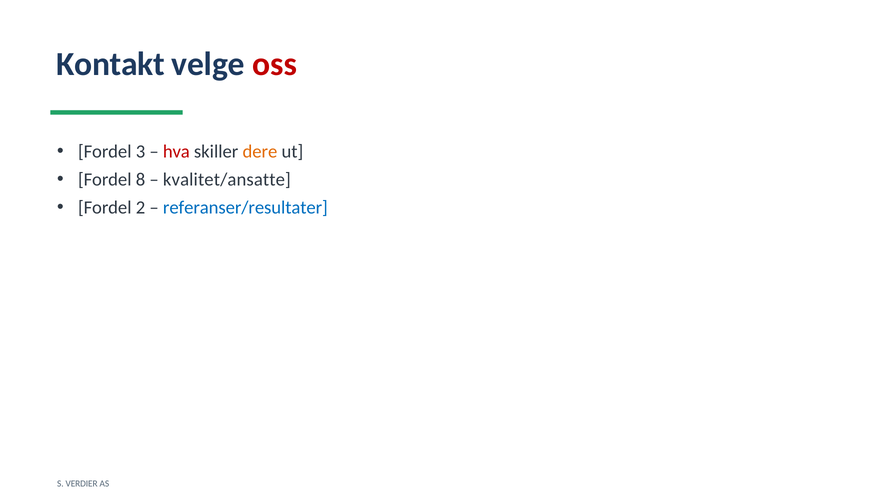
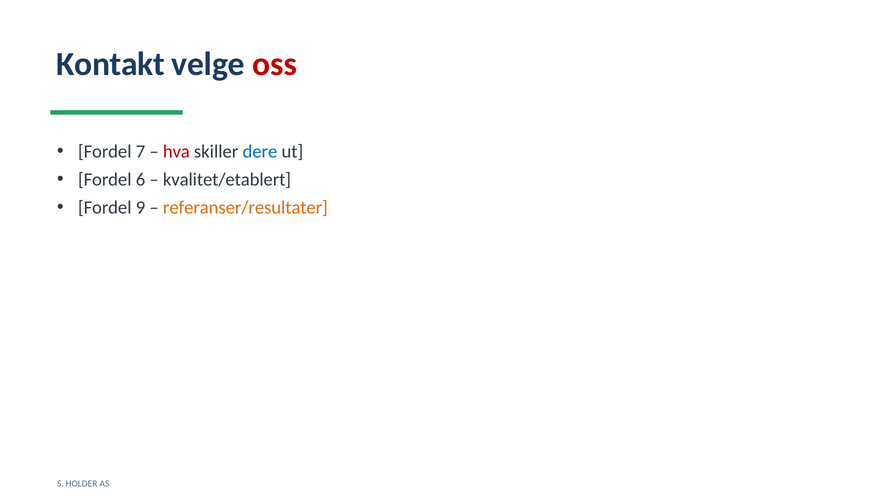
3: 3 -> 7
dere colour: orange -> blue
8: 8 -> 6
kvalitet/ansatte: kvalitet/ansatte -> kvalitet/etablert
2: 2 -> 9
referanser/resultater colour: blue -> orange
VERDIER: VERDIER -> HOLDER
